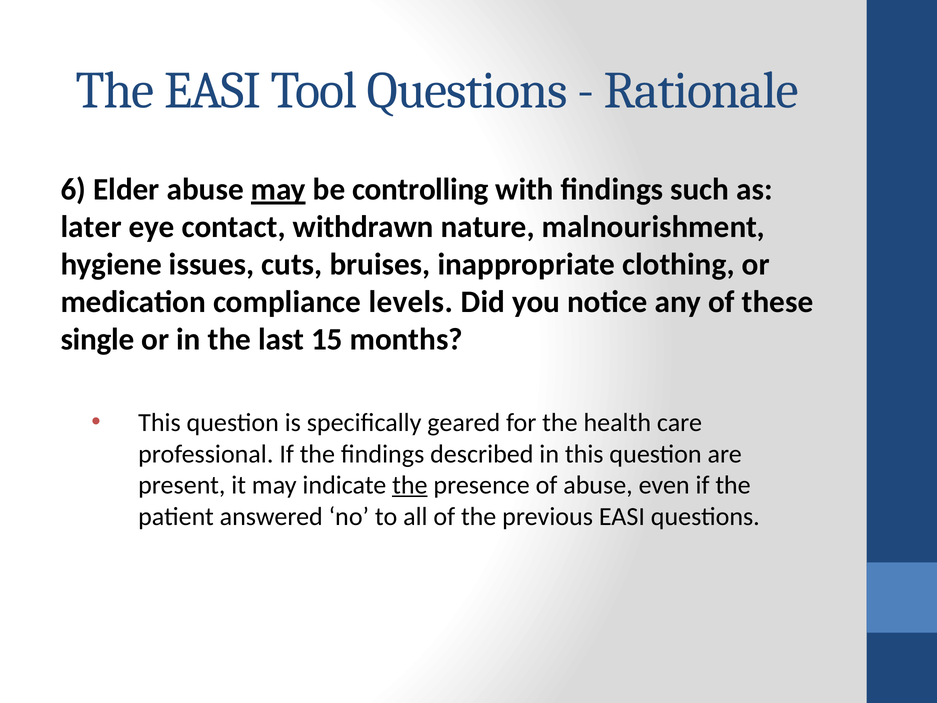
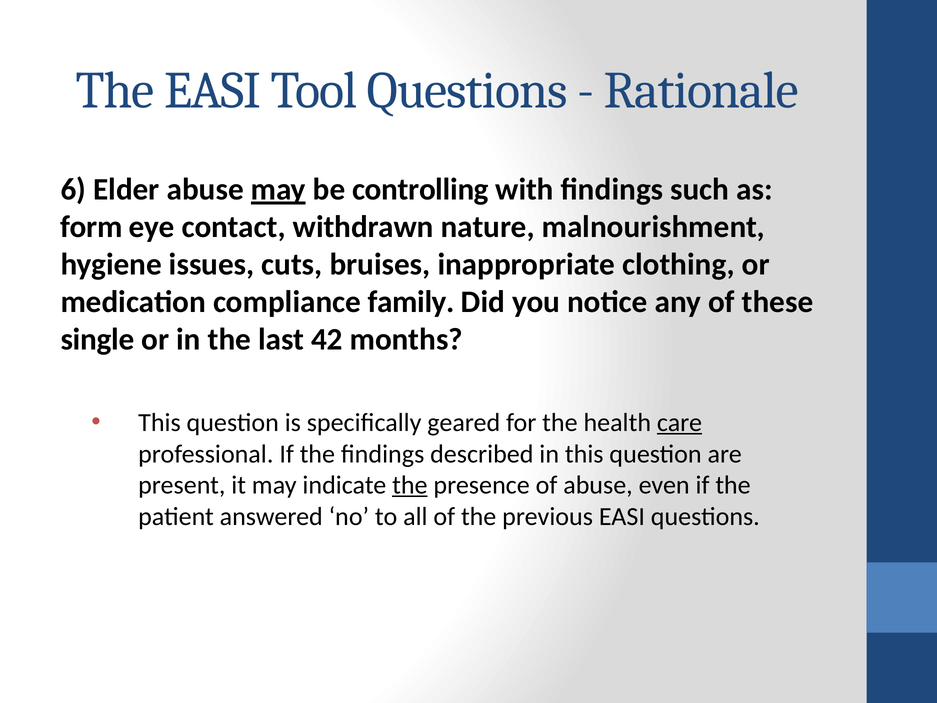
later: later -> form
levels: levels -> family
15: 15 -> 42
care underline: none -> present
